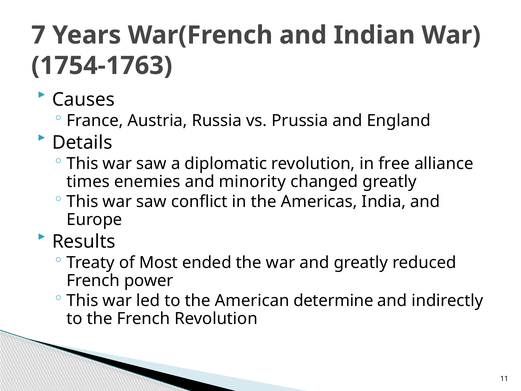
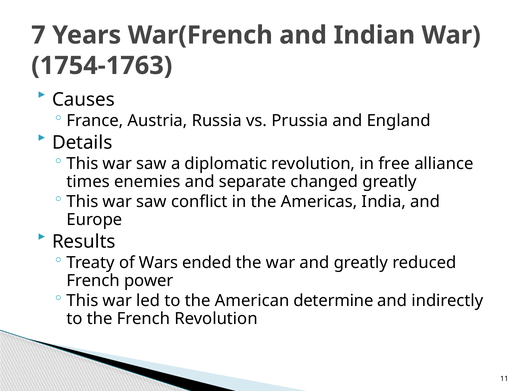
minority: minority -> separate
Most: Most -> Wars
